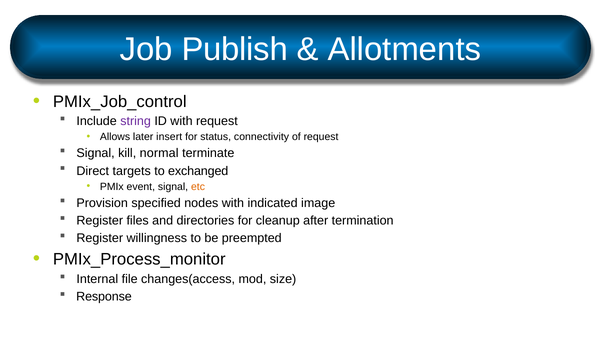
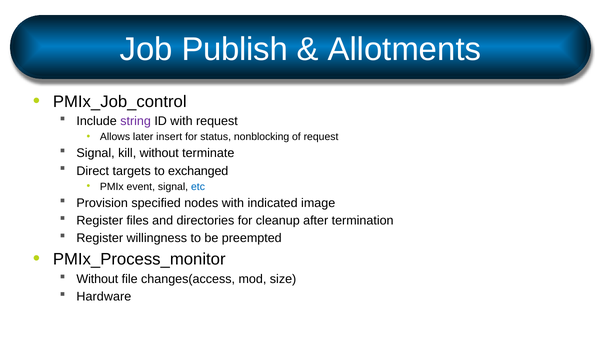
connectivity: connectivity -> nonblocking
kill normal: normal -> without
etc colour: orange -> blue
Internal at (97, 279): Internal -> Without
Response: Response -> Hardware
